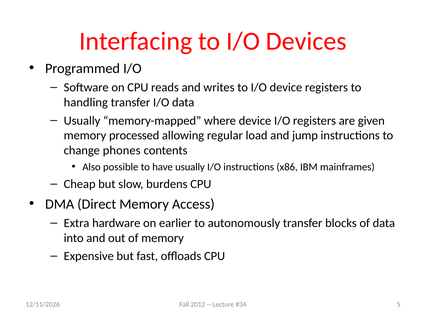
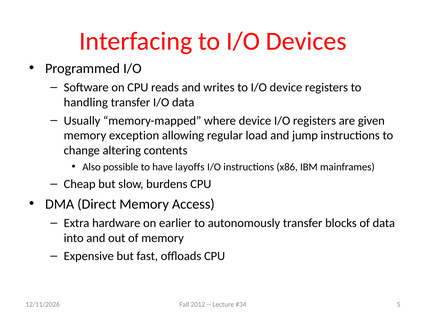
processed: processed -> exception
phones: phones -> altering
have usually: usually -> layoffs
